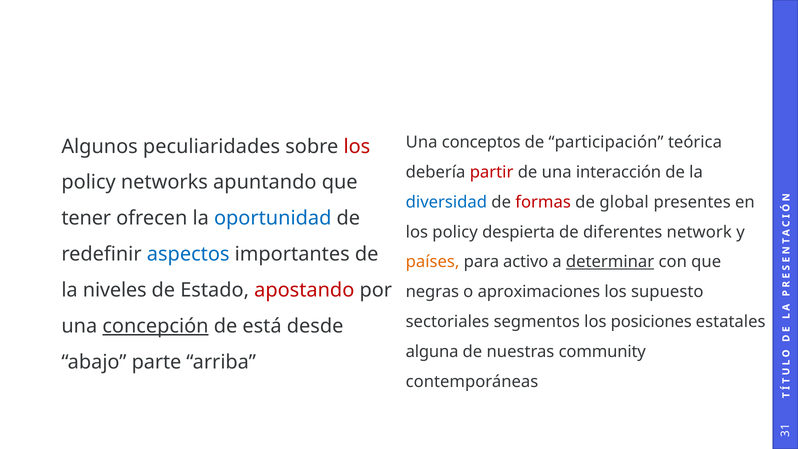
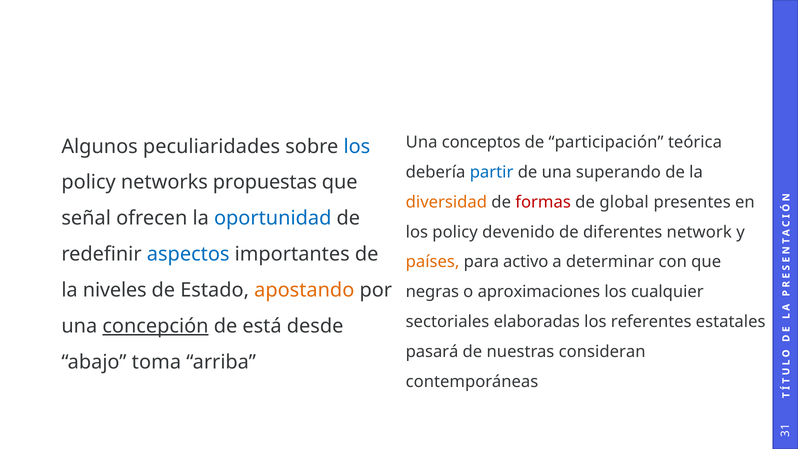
los at (357, 146) colour: red -> blue
partir colour: red -> blue
interacción: interacción -> superando
apuntando: apuntando -> propuestas
diversidad colour: blue -> orange
tener: tener -> señal
despierta: despierta -> devenido
determinar underline: present -> none
apostando colour: red -> orange
supuesto: supuesto -> cualquier
segmentos: segmentos -> elaboradas
posiciones: posiciones -> referentes
alguna: alguna -> pasará
community: community -> consideran
parte: parte -> toma
